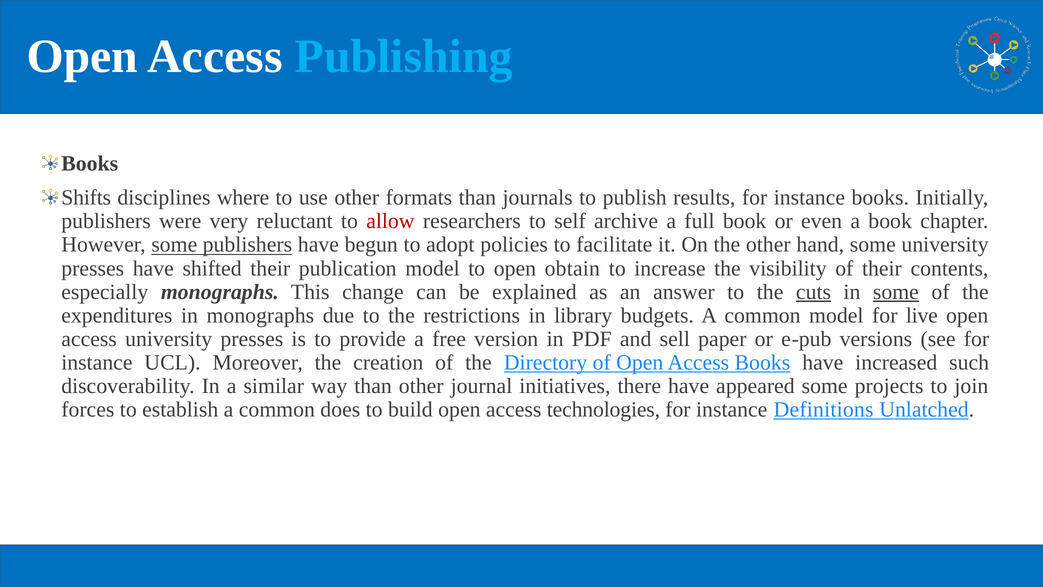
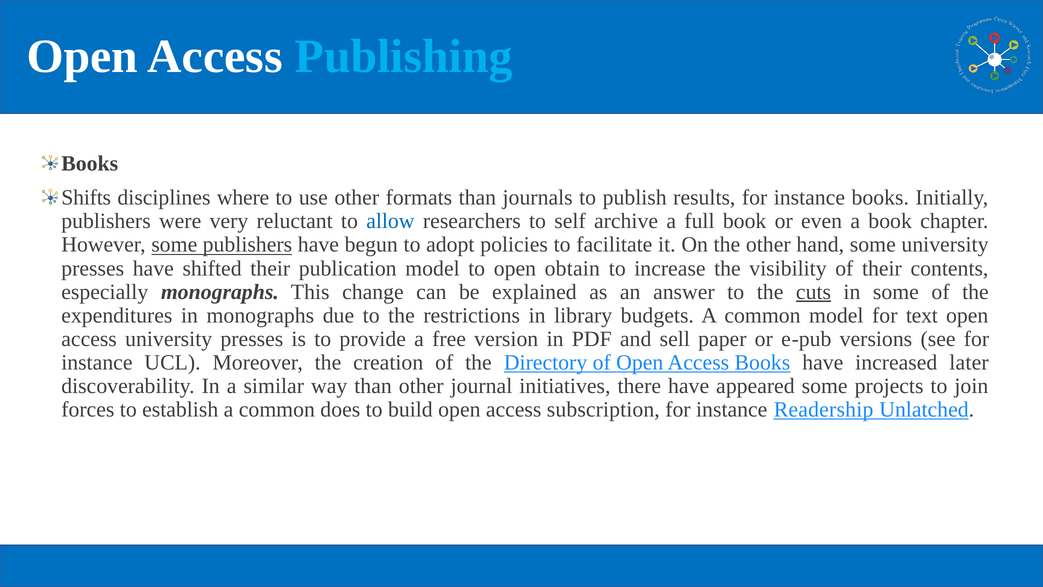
allow colour: red -> blue
some at (896, 292) underline: present -> none
live: live -> text
such: such -> later
technologies: technologies -> subscription
Definitions: Definitions -> Readership
